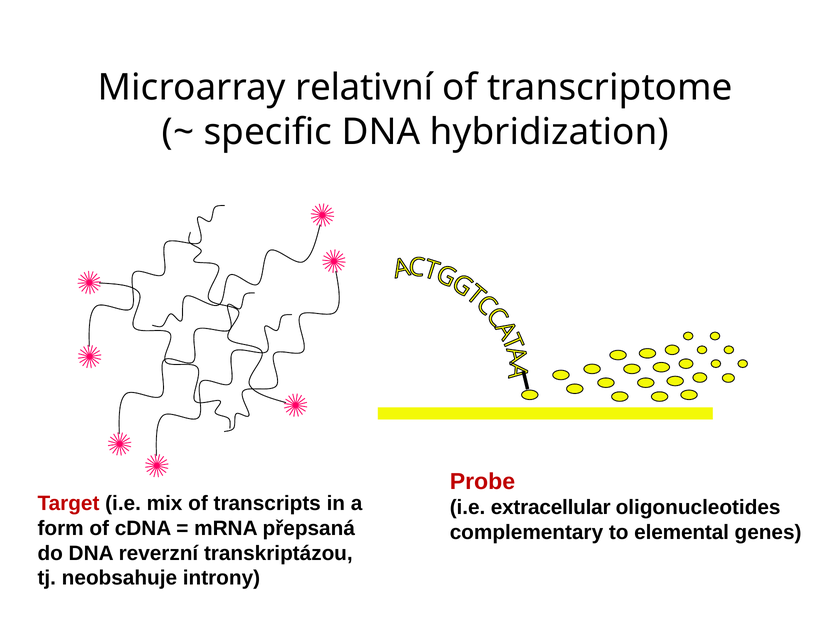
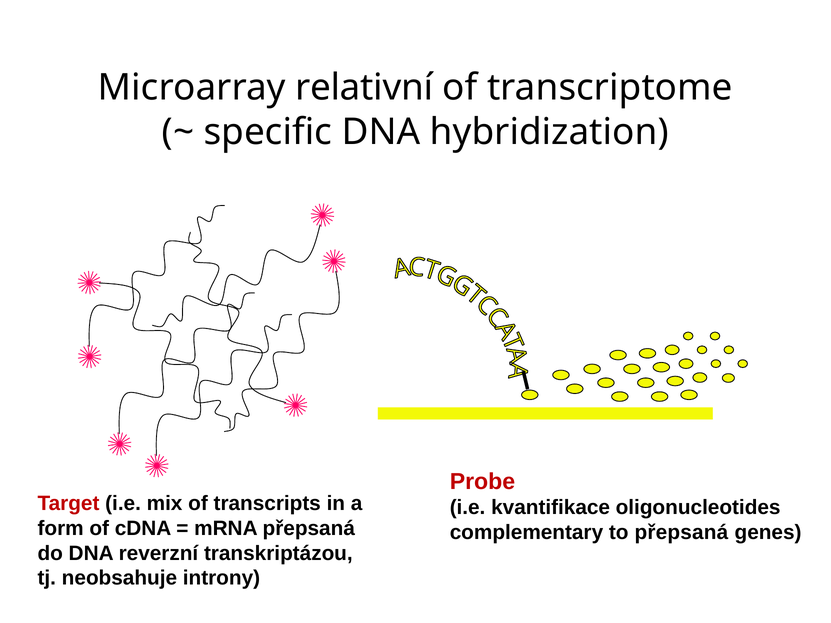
extracellular: extracellular -> kvantifikace
to elemental: elemental -> přepsaná
